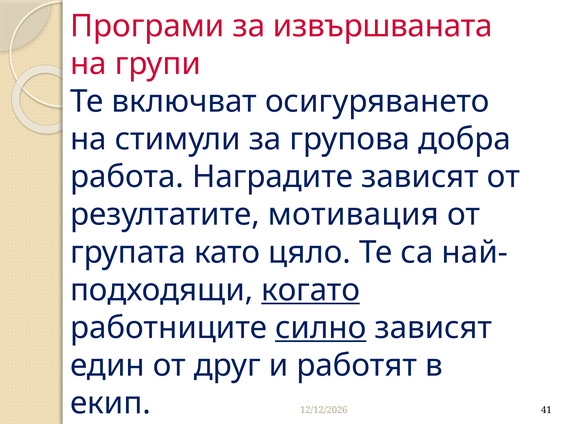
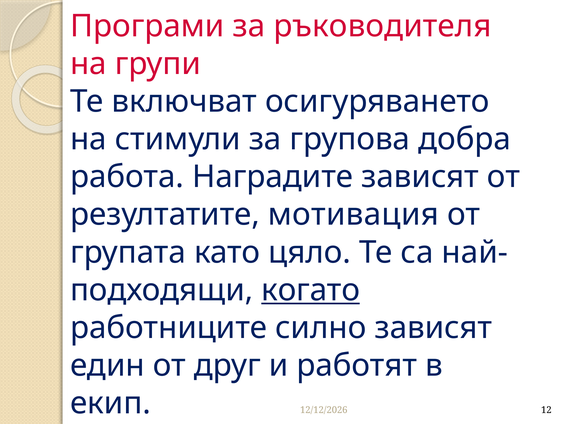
извършваната: извършваната -> ръководителя
силно underline: present -> none
41: 41 -> 12
